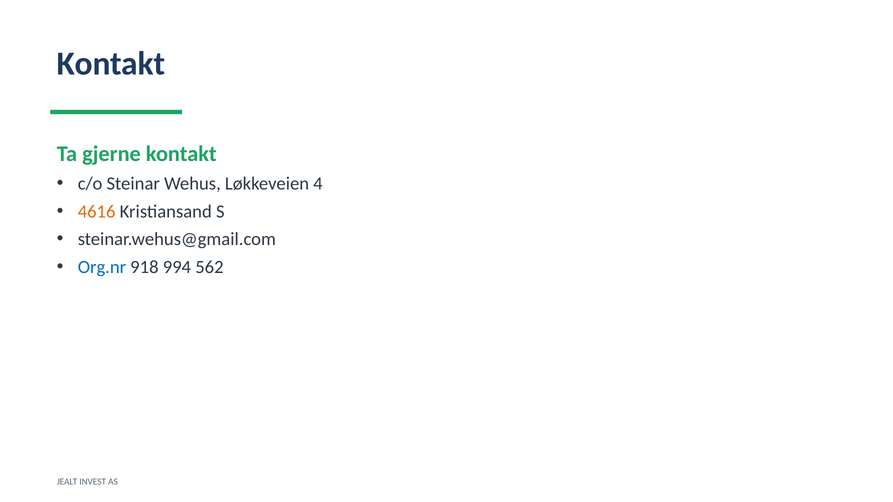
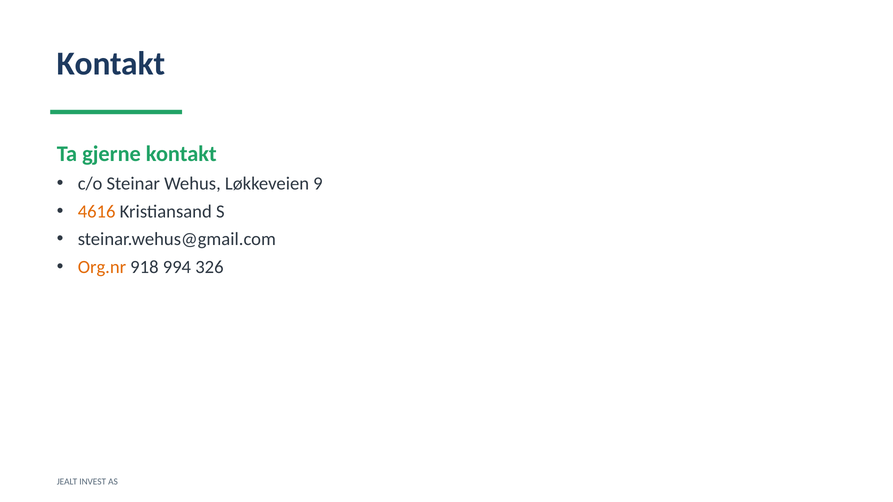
4: 4 -> 9
Org.nr colour: blue -> orange
562: 562 -> 326
